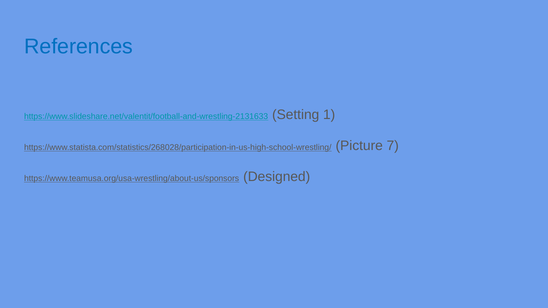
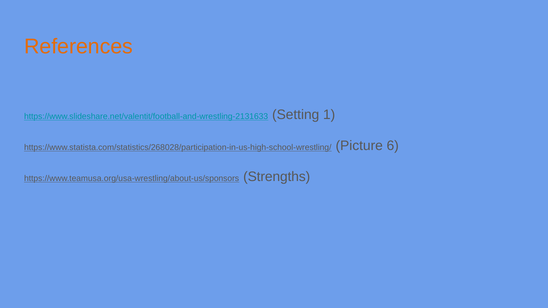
References colour: blue -> orange
7: 7 -> 6
Designed: Designed -> Strengths
